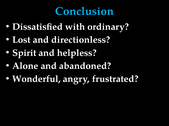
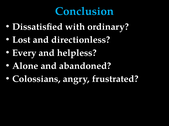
Spirit: Spirit -> Every
Wonderful: Wonderful -> Colossians
